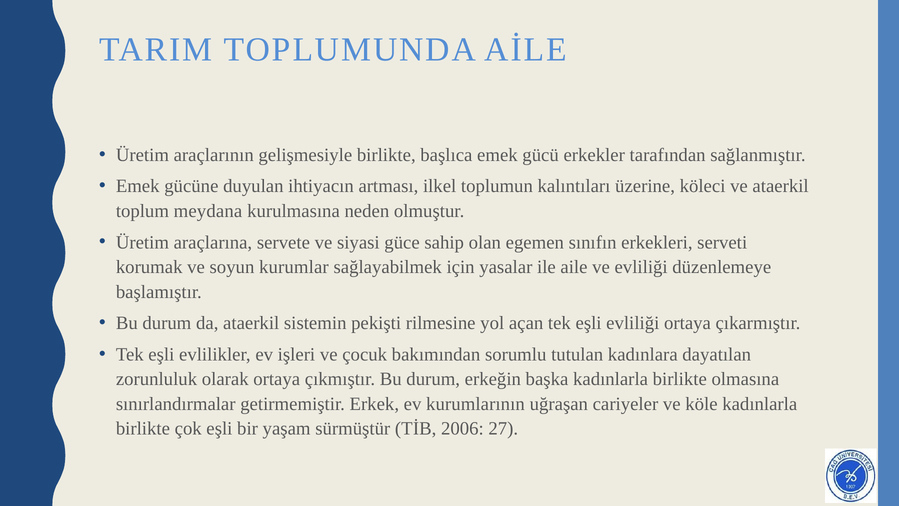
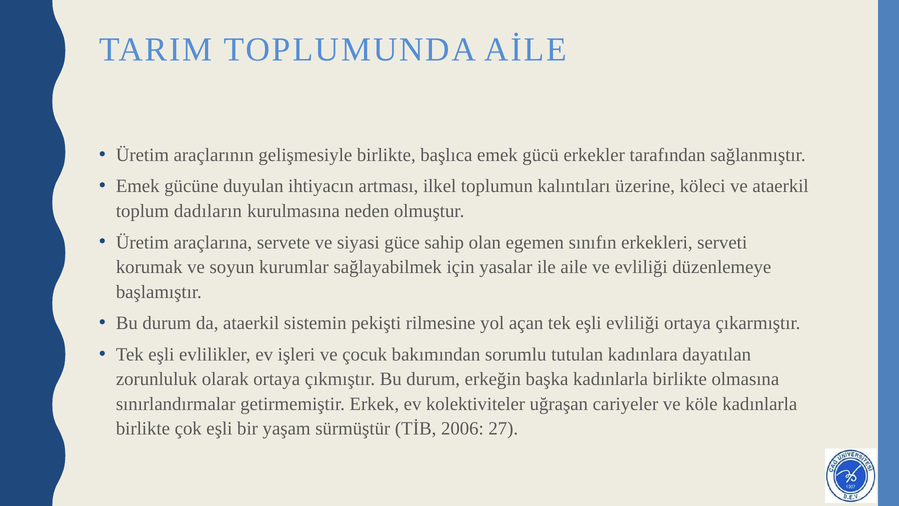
meydana: meydana -> dadıların
kurumlarının: kurumlarının -> kolektiviteler
